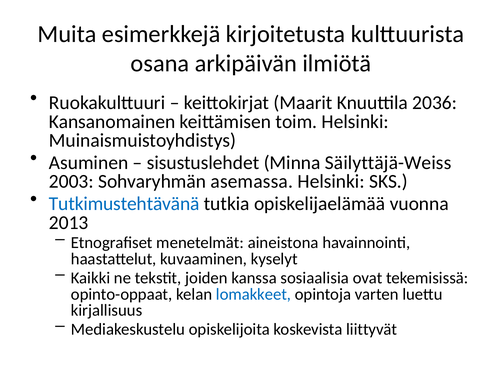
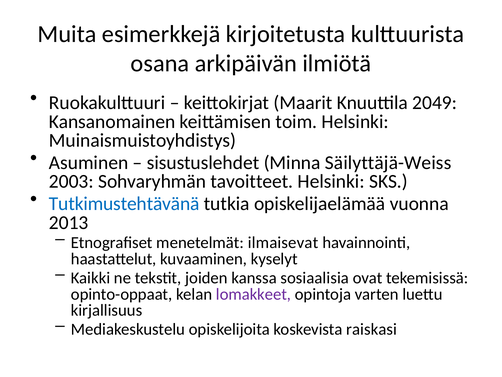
2036: 2036 -> 2049
asemassa: asemassa -> tavoitteet
aineistona: aineistona -> ilmaisevat
lomakkeet colour: blue -> purple
liittyvät: liittyvät -> raiskasi
